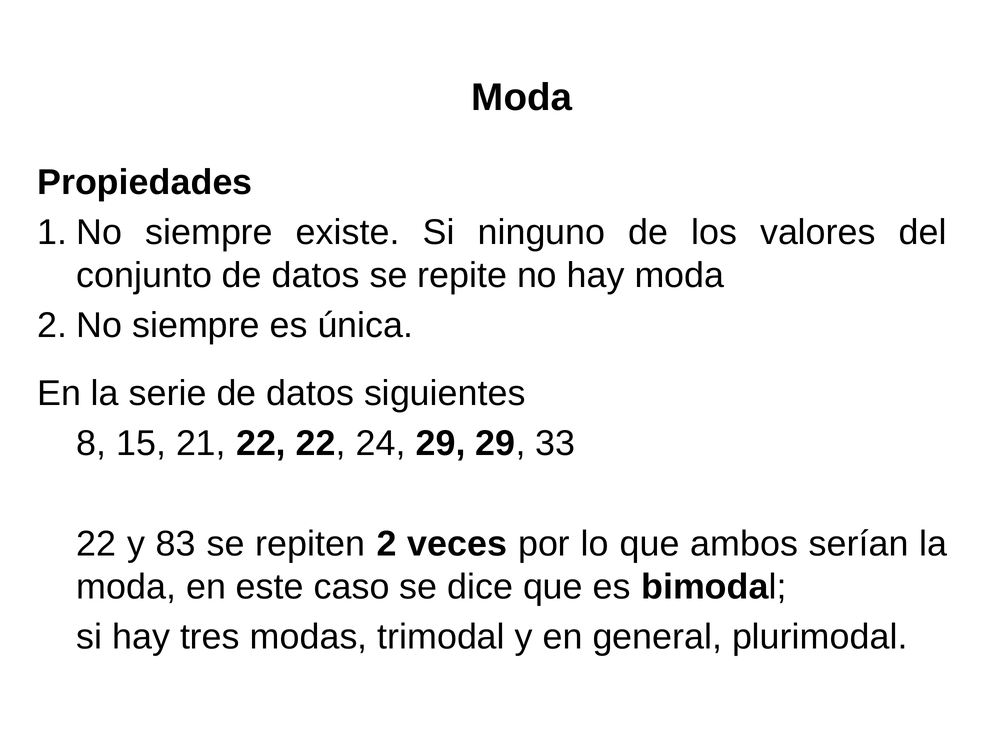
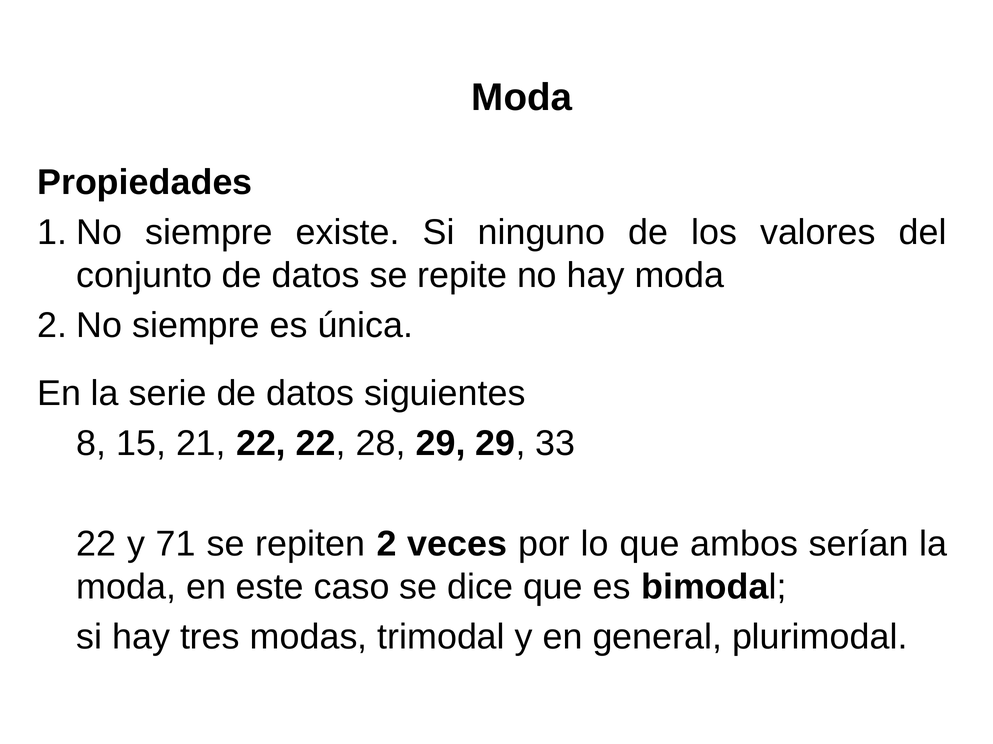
24: 24 -> 28
83: 83 -> 71
